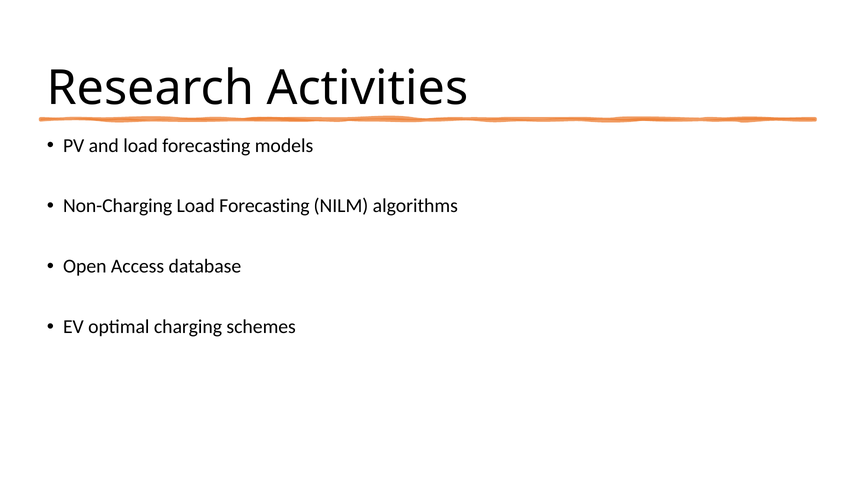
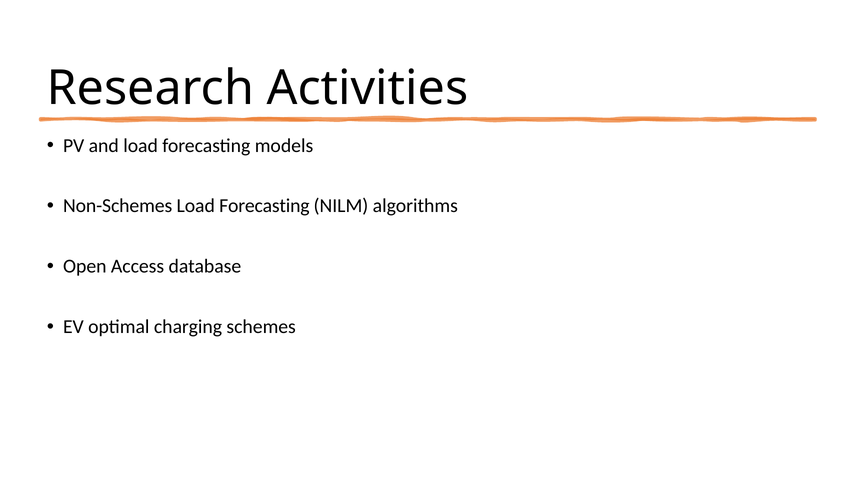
Non-Charging: Non-Charging -> Non-Schemes
